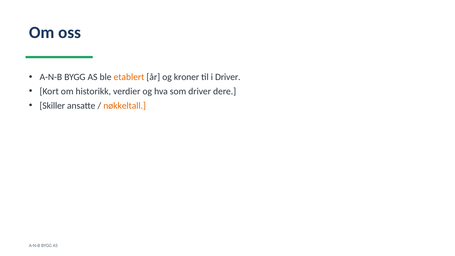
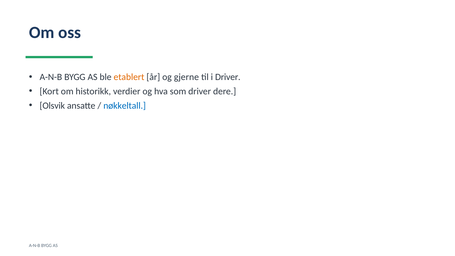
kroner: kroner -> gjerne
Skiller: Skiller -> Olsvik
nøkkeltall colour: orange -> blue
